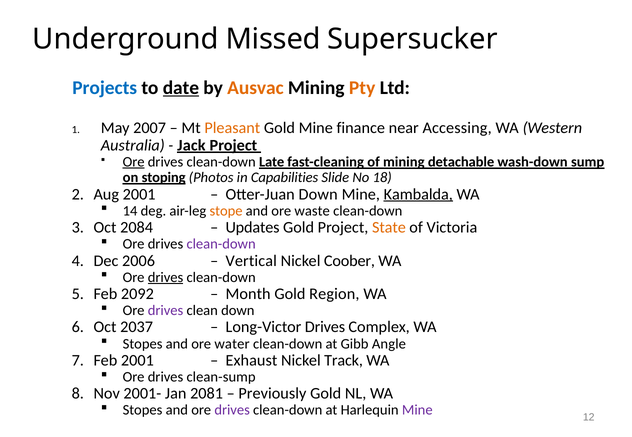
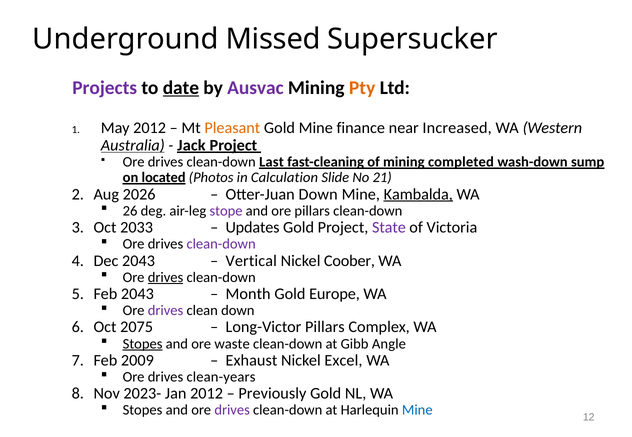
Projects colour: blue -> purple
Ausvac colour: orange -> purple
May 2007: 2007 -> 2012
Accessing: Accessing -> Increased
Australia underline: none -> present
Ore at (134, 162) underline: present -> none
Late: Late -> Last
detachable: detachable -> completed
stoping: stoping -> located
Capabilities: Capabilities -> Calculation
18: 18 -> 21
Aug 2001: 2001 -> 2026
14: 14 -> 26
stope colour: orange -> purple
ore waste: waste -> pillars
2084: 2084 -> 2033
State colour: orange -> purple
Dec 2006: 2006 -> 2043
Feb 2092: 2092 -> 2043
Region: Region -> Europe
2037: 2037 -> 2075
Long-Victor Drives: Drives -> Pillars
Stopes at (143, 344) underline: none -> present
water: water -> waste
Feb 2001: 2001 -> 2009
Track: Track -> Excel
clean-sump: clean-sump -> clean-years
2001-: 2001- -> 2023-
Jan 2081: 2081 -> 2012
Mine at (417, 411) colour: purple -> blue
